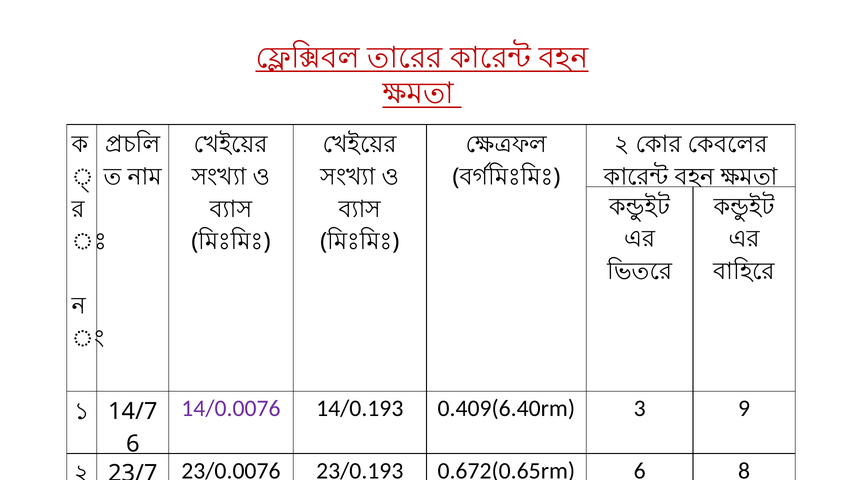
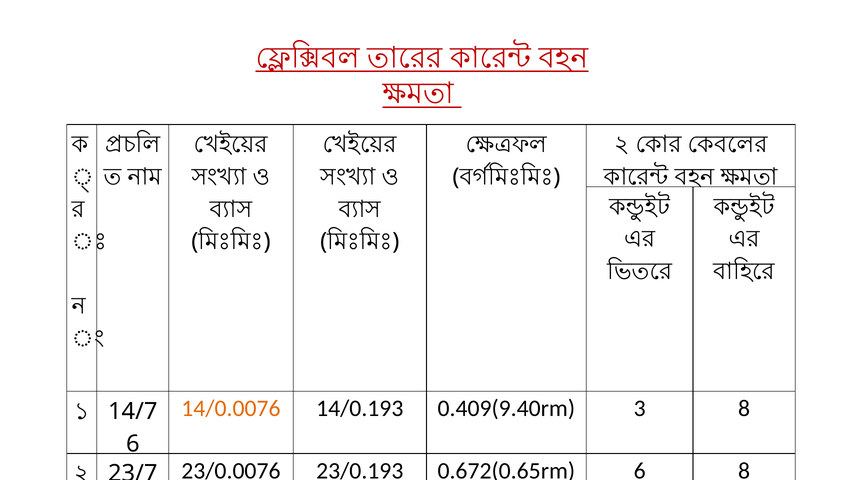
14/0.0076 colour: purple -> orange
0.409(6.40rm: 0.409(6.40rm -> 0.409(9.40rm
3 9: 9 -> 8
